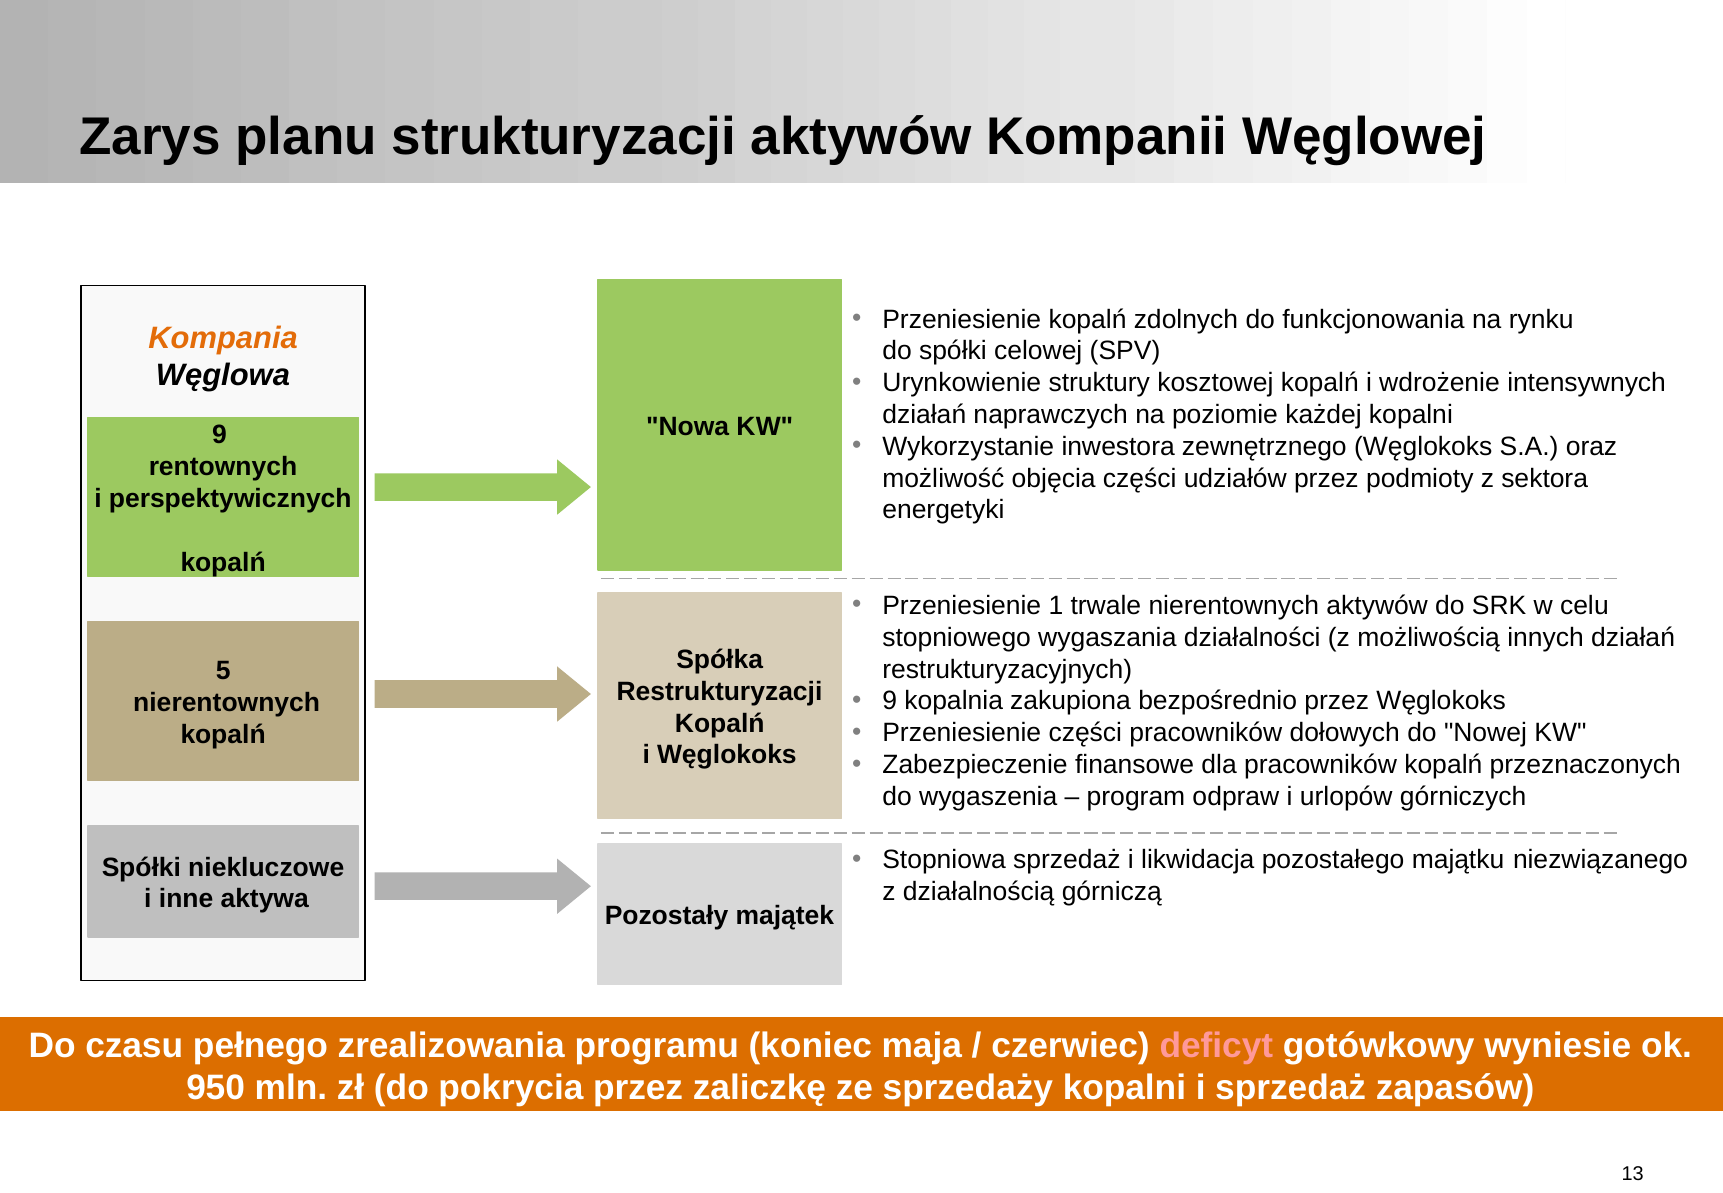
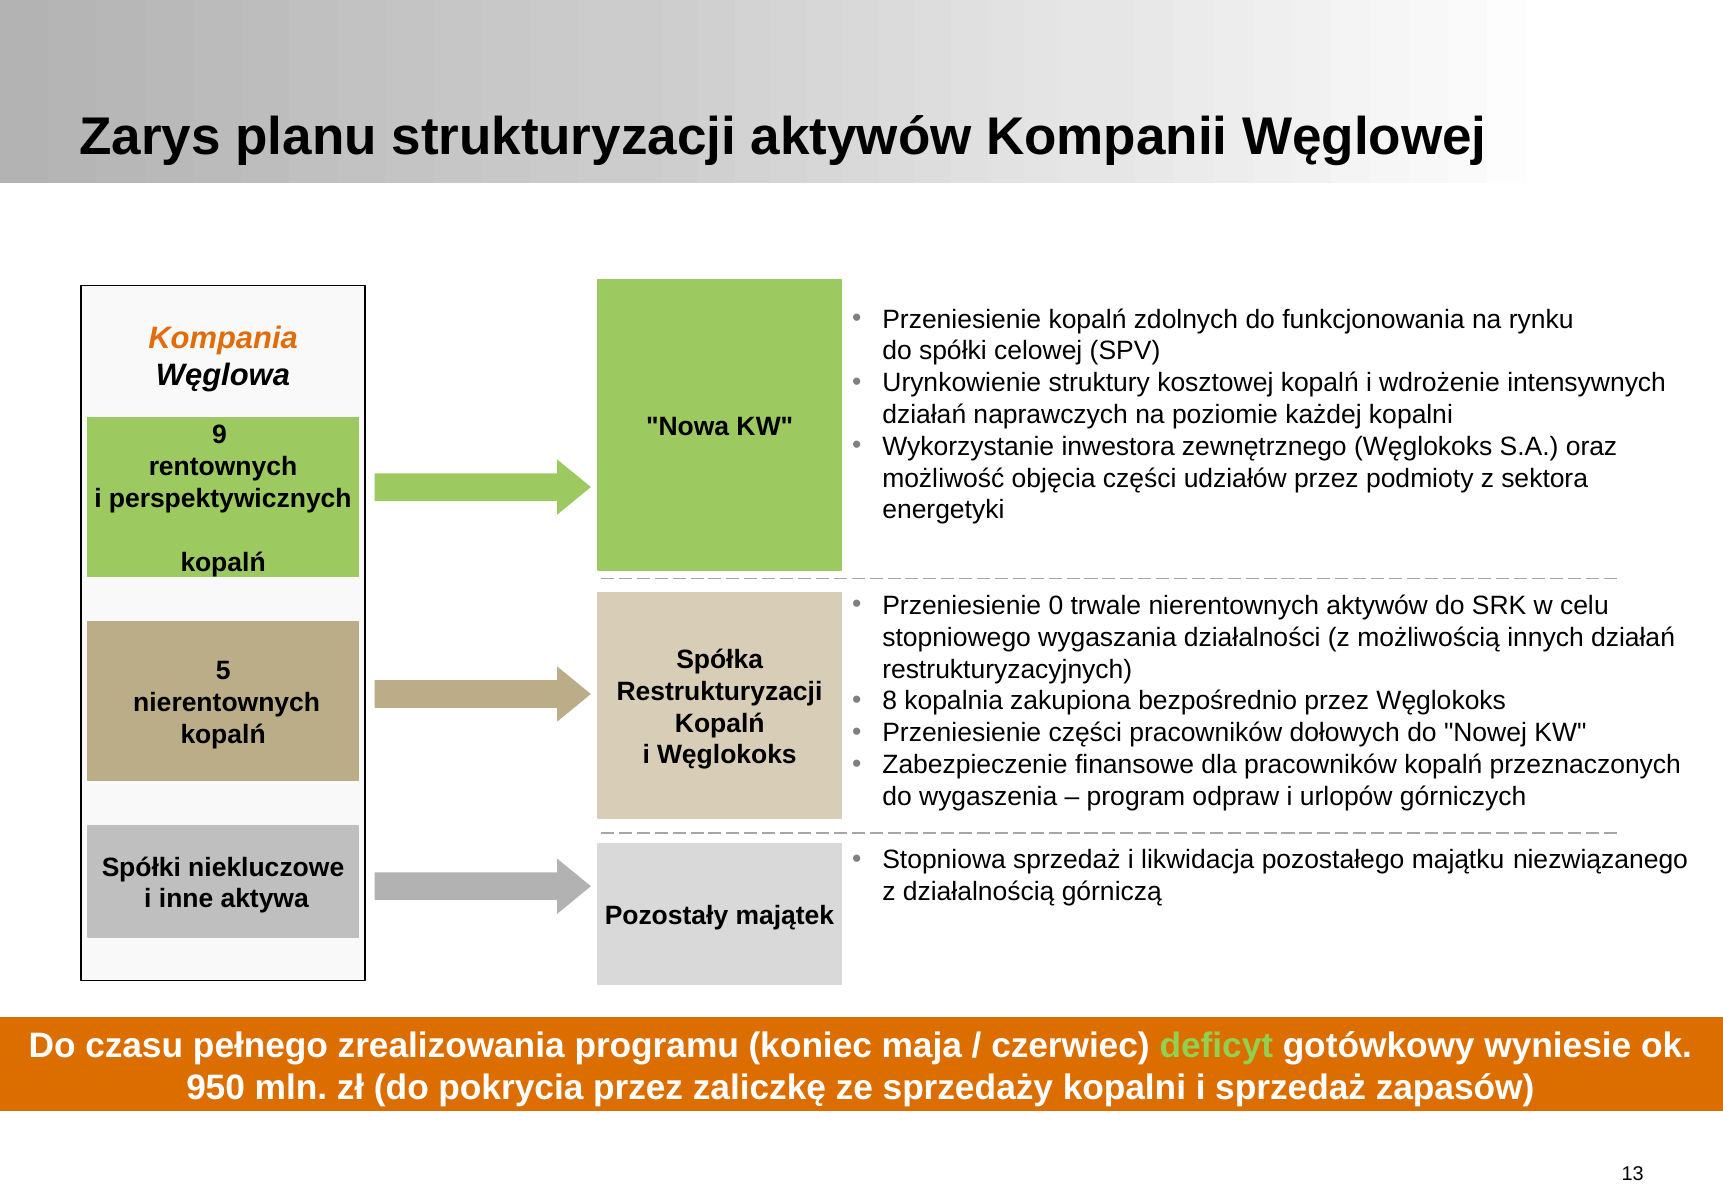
1: 1 -> 0
9 at (890, 701): 9 -> 8
deficyt colour: pink -> light green
